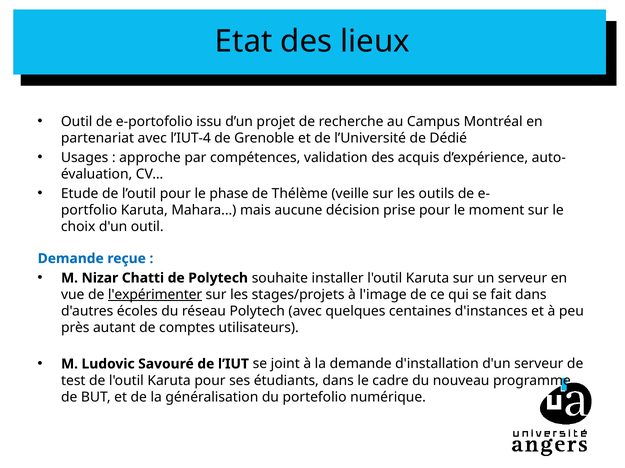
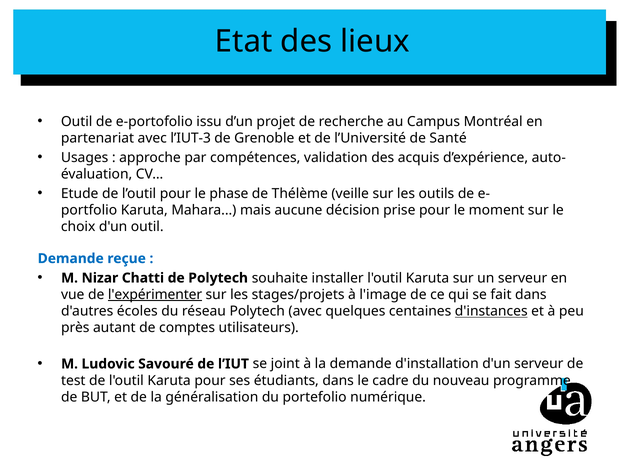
l’IUT-4: l’IUT-4 -> l’IUT-3
Dédié: Dédié -> Santé
d'instances underline: none -> present
